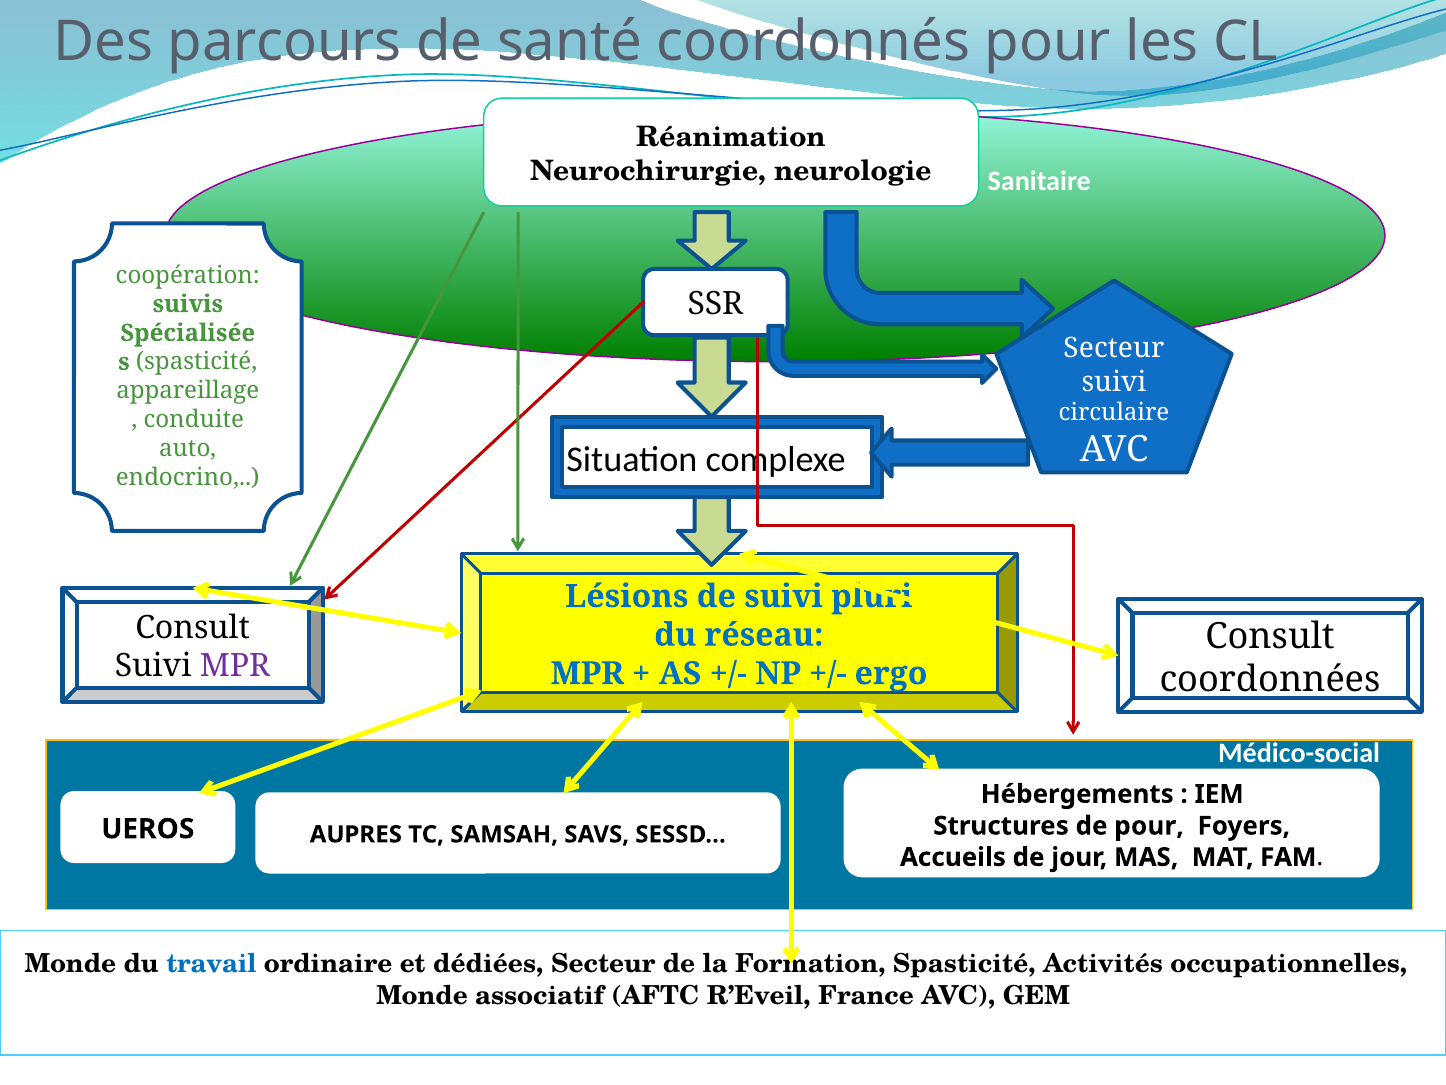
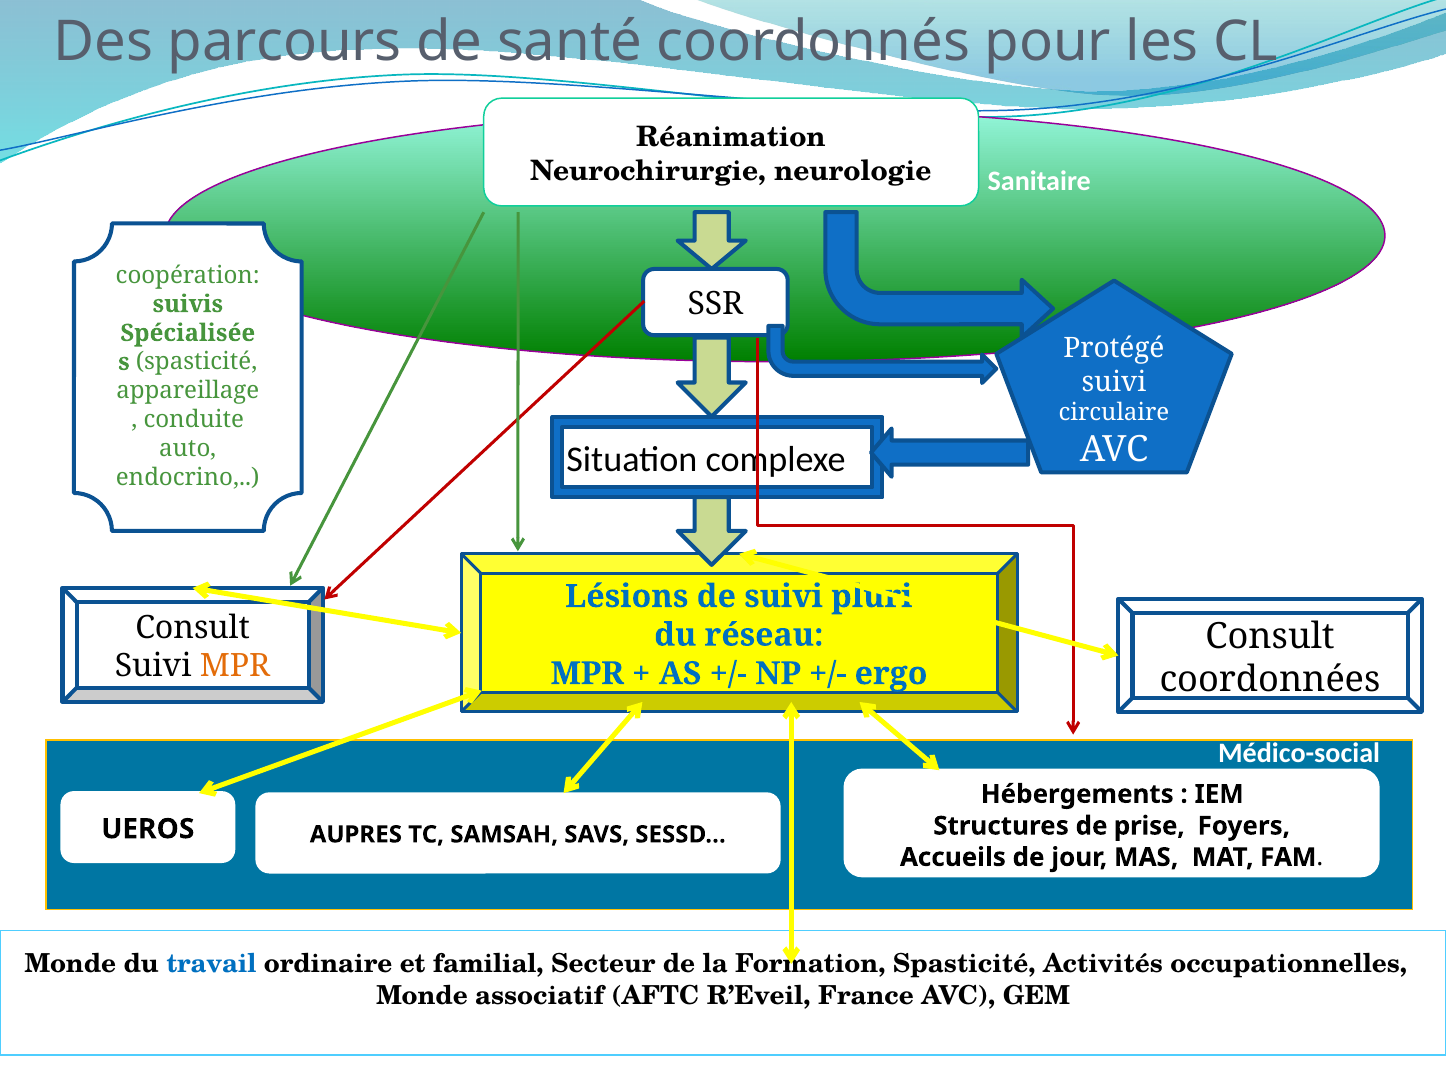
Secteur at (1114, 348): Secteur -> Protégé
MPR at (235, 666) colour: purple -> orange
de pour: pour -> prise
dédiées: dédiées -> familial
